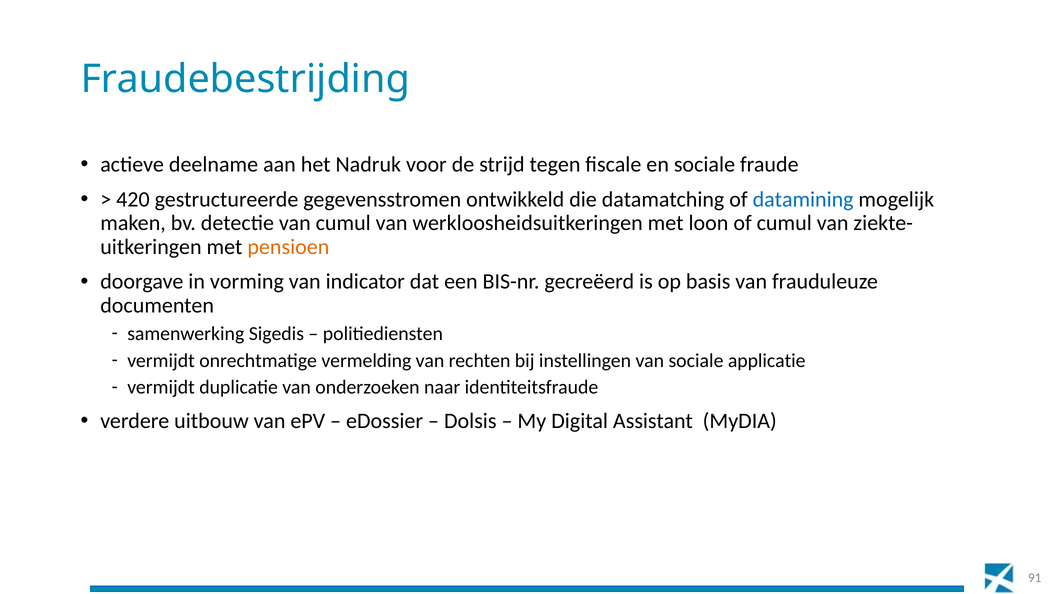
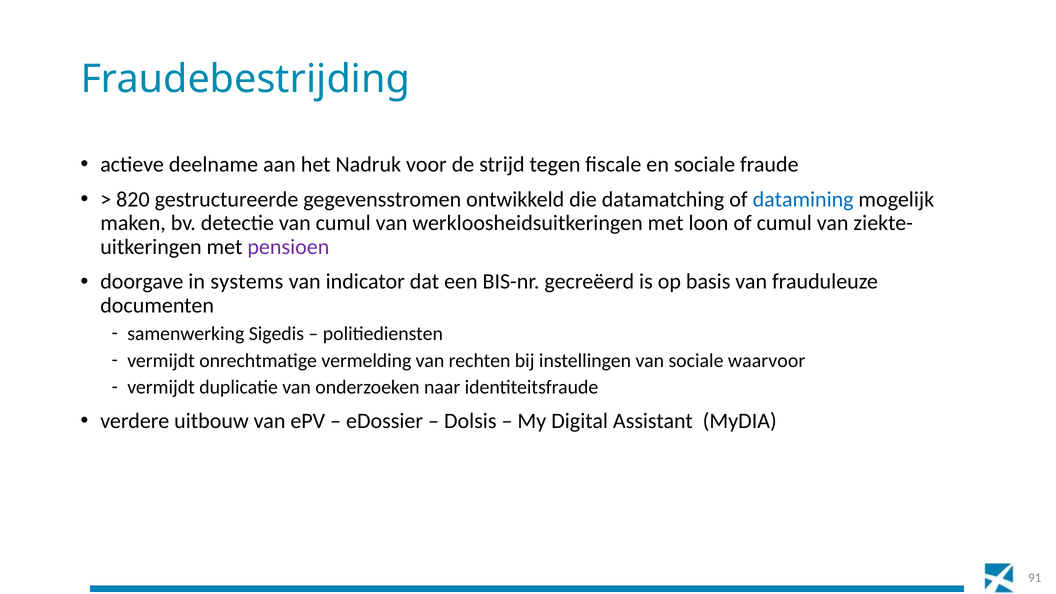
420: 420 -> 820
pensioen colour: orange -> purple
vorming: vorming -> systems
applicatie: applicatie -> waarvoor
